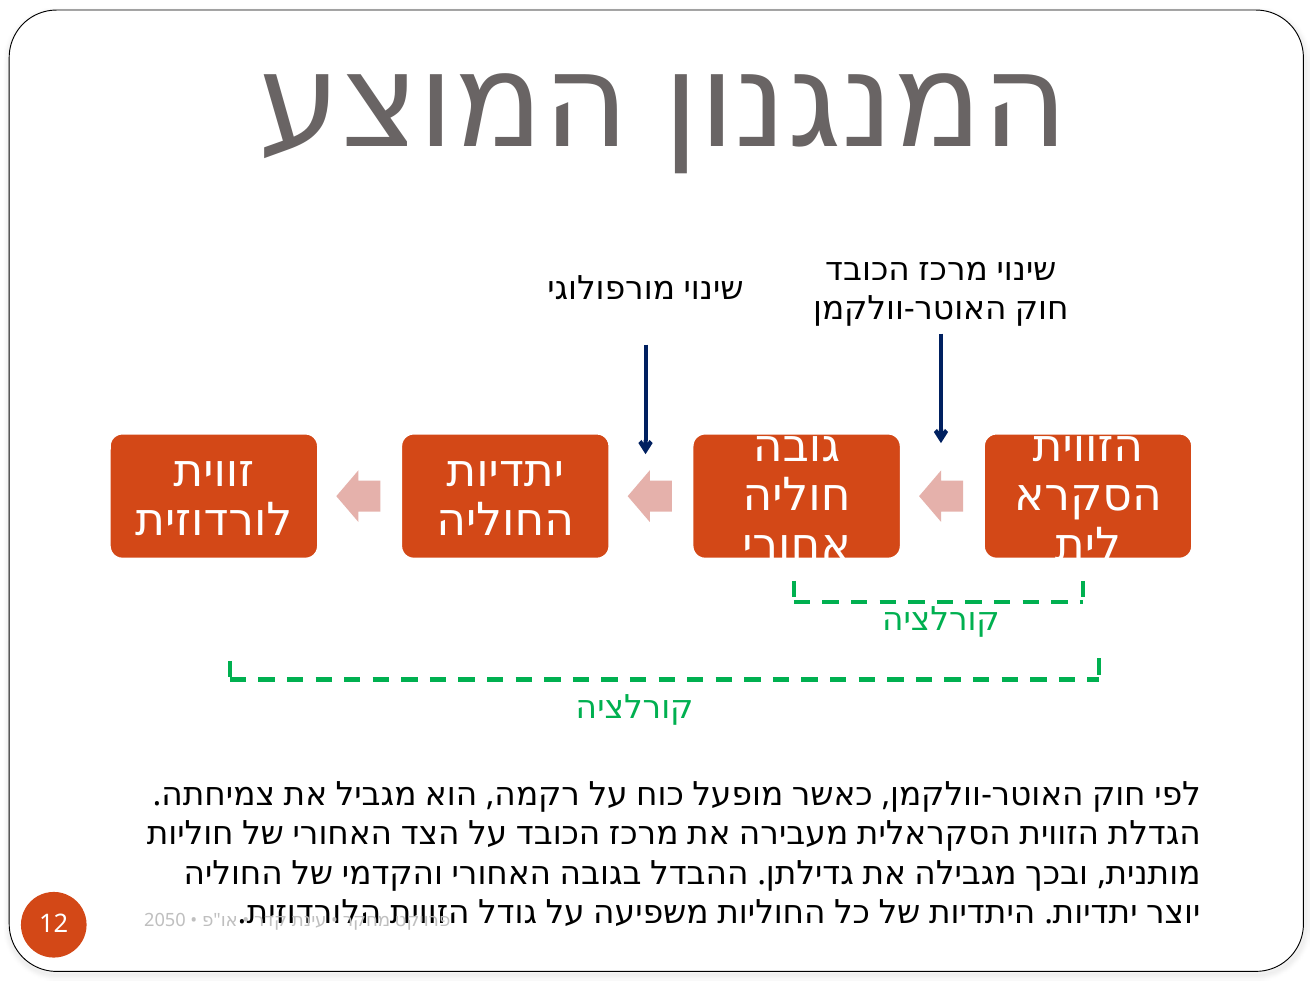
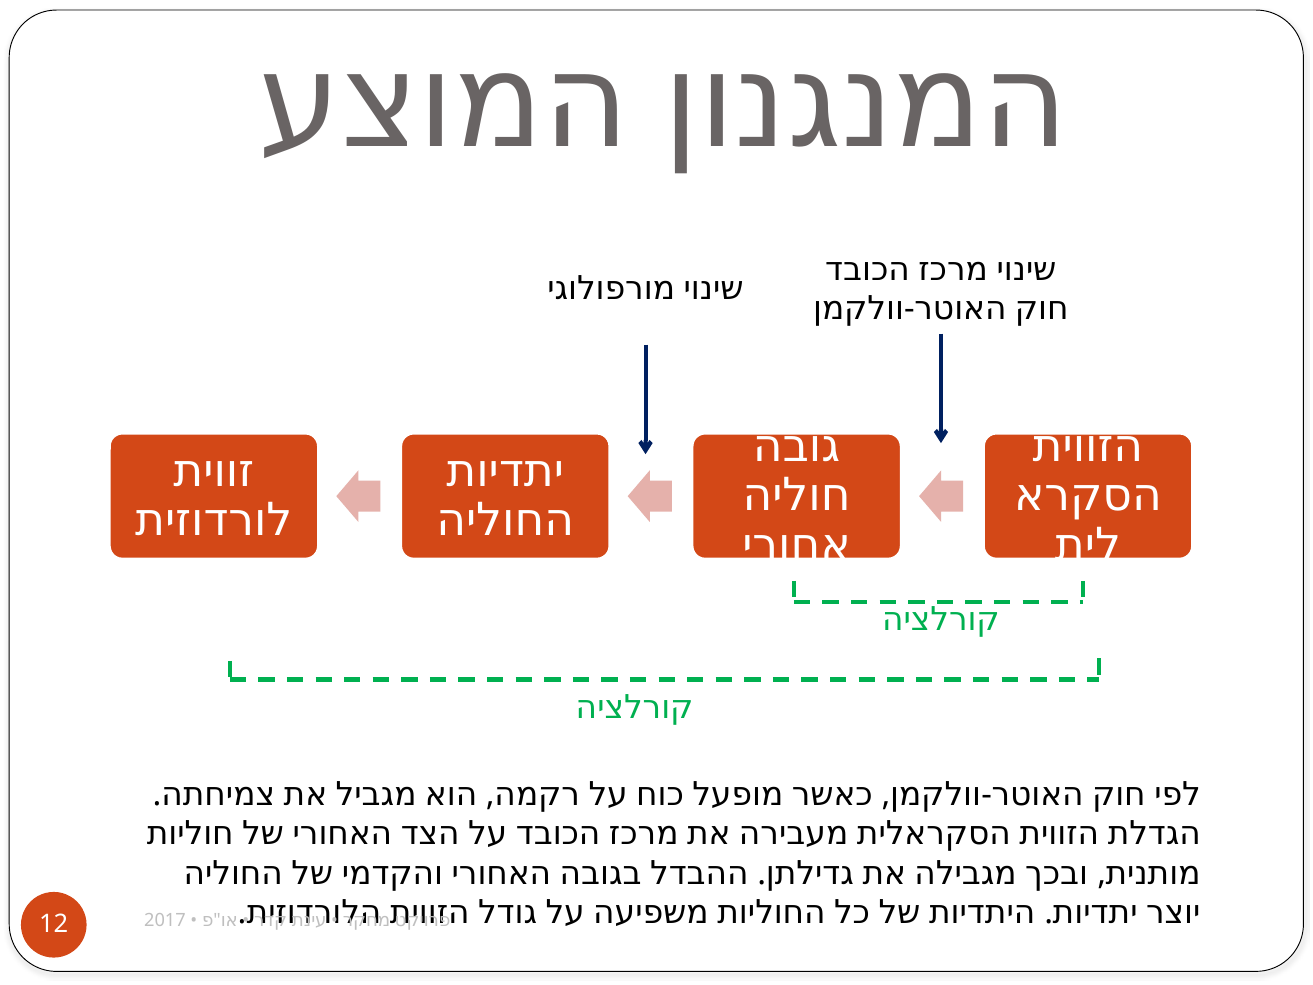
2050: 2050 -> 2017
